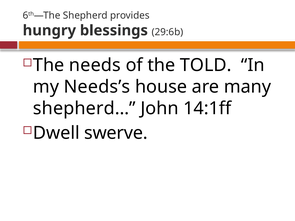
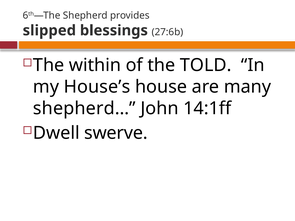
hungry: hungry -> slipped
29:6b: 29:6b -> 27:6b
needs: needs -> within
Needs’s: Needs’s -> House’s
